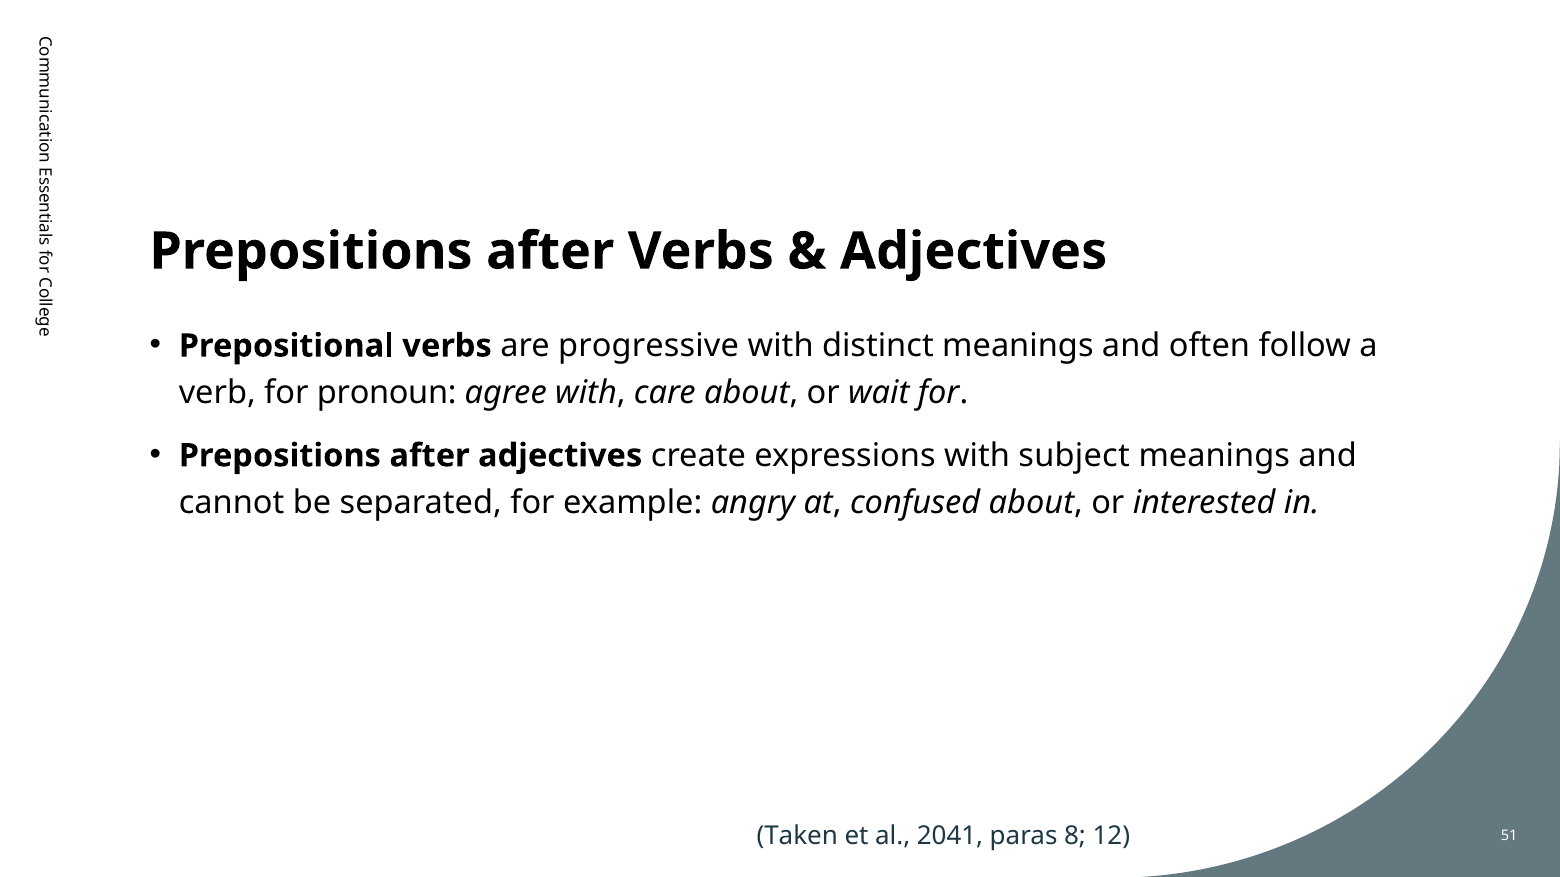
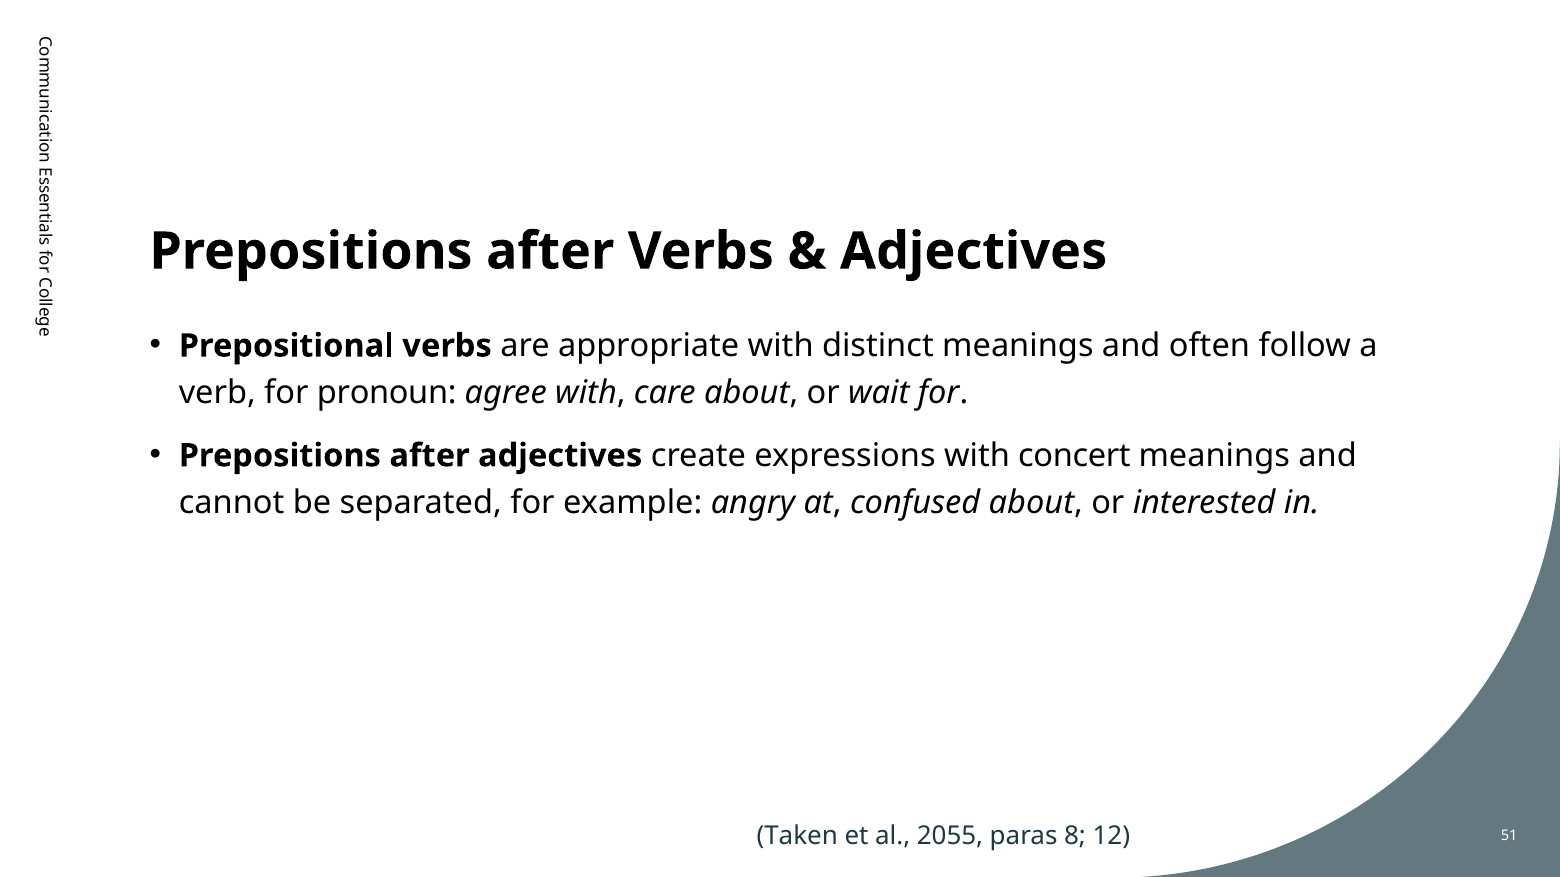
progressive: progressive -> appropriate
subject: subject -> concert
2041: 2041 -> 2055
